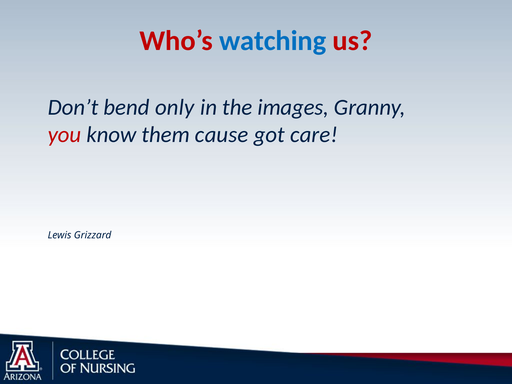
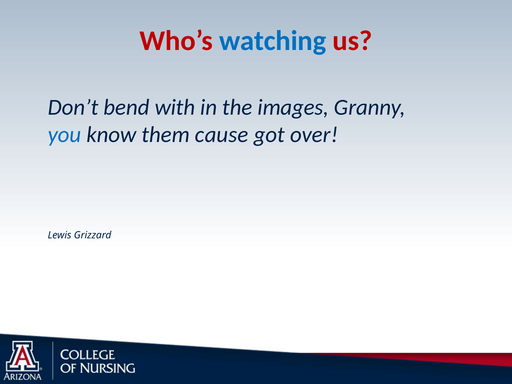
only: only -> with
you colour: red -> blue
care: care -> over
